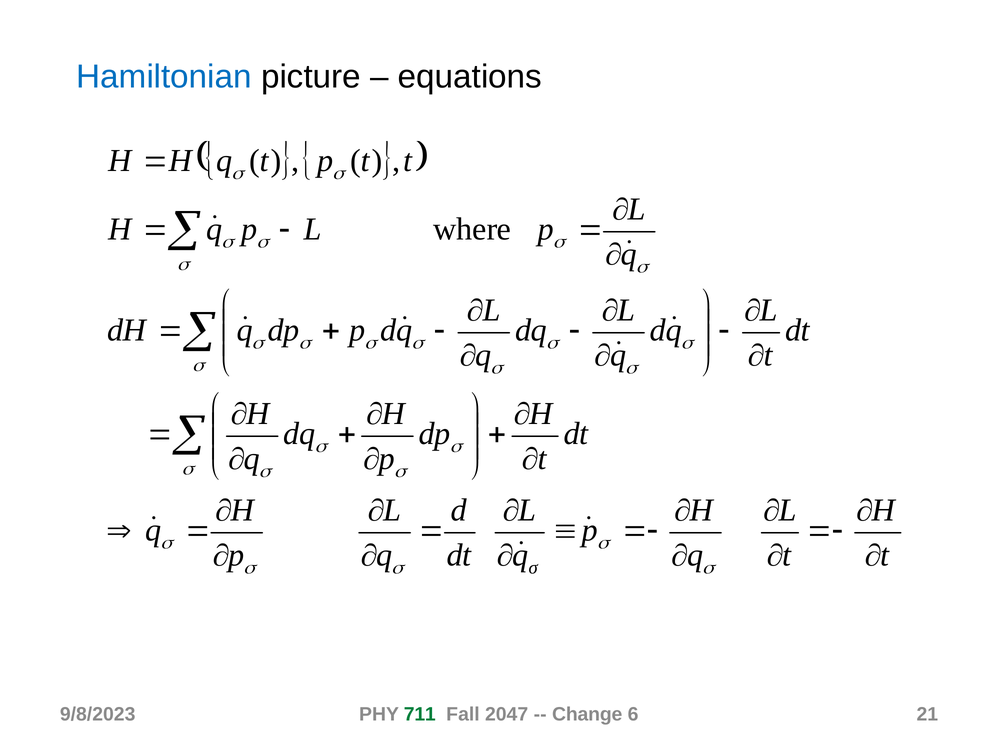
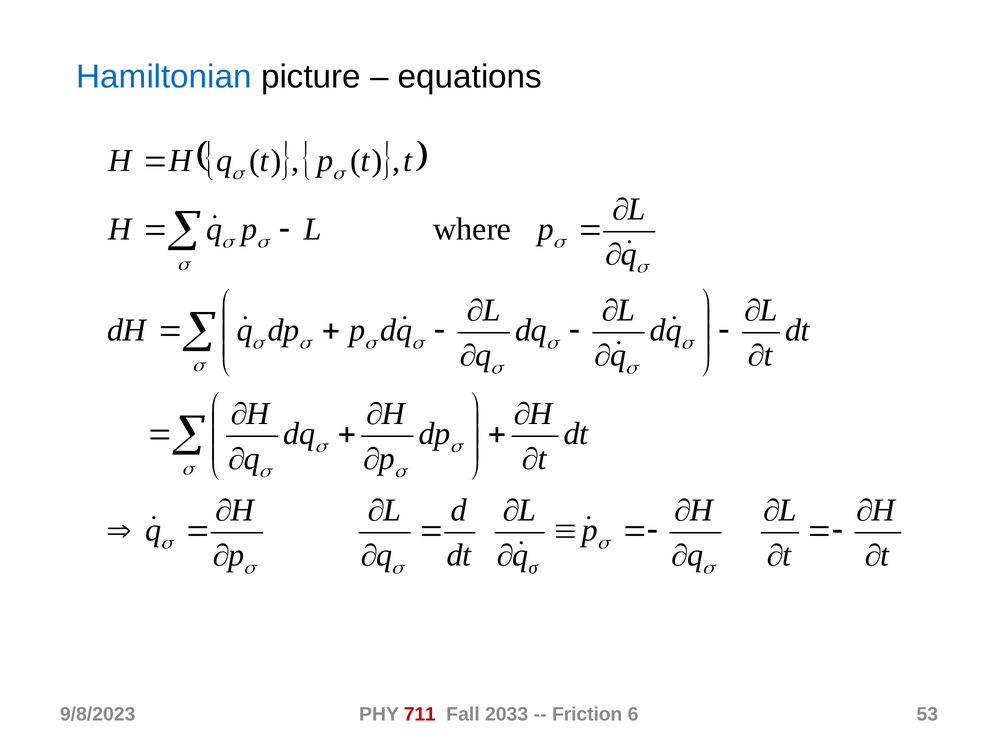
711 colour: green -> red
2047: 2047 -> 2033
Change: Change -> Friction
21: 21 -> 53
